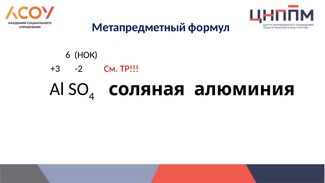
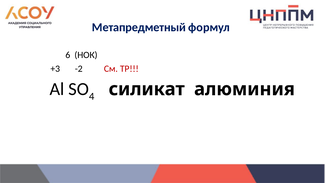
соляная: соляная -> силикат
